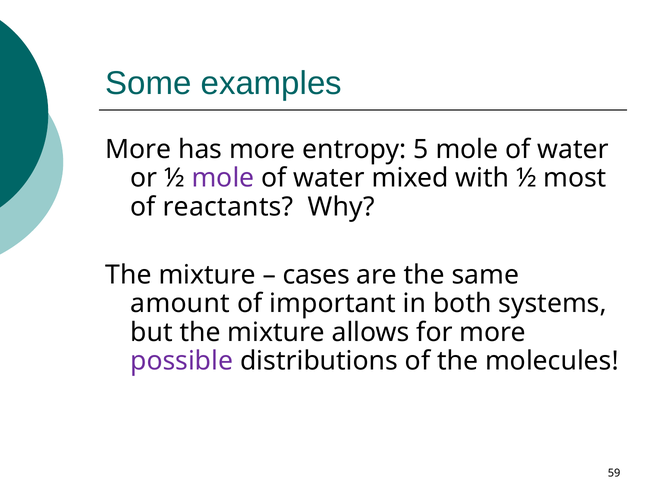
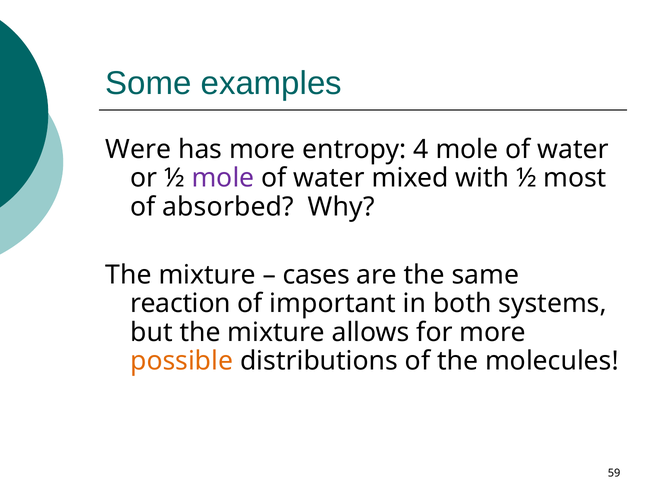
More at (138, 149): More -> Were
5: 5 -> 4
reactants: reactants -> absorbed
amount: amount -> reaction
possible colour: purple -> orange
